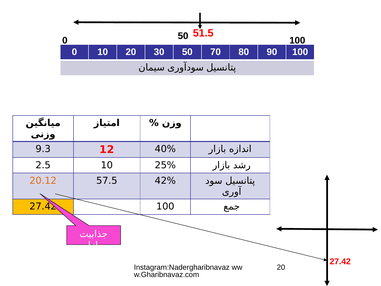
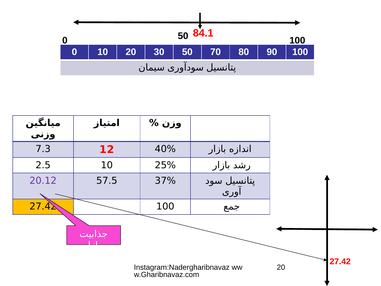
51.5: 51.5 -> 84.1
9.3: 9.3 -> 7.3
20.12 colour: orange -> purple
42%: 42% -> 37%
